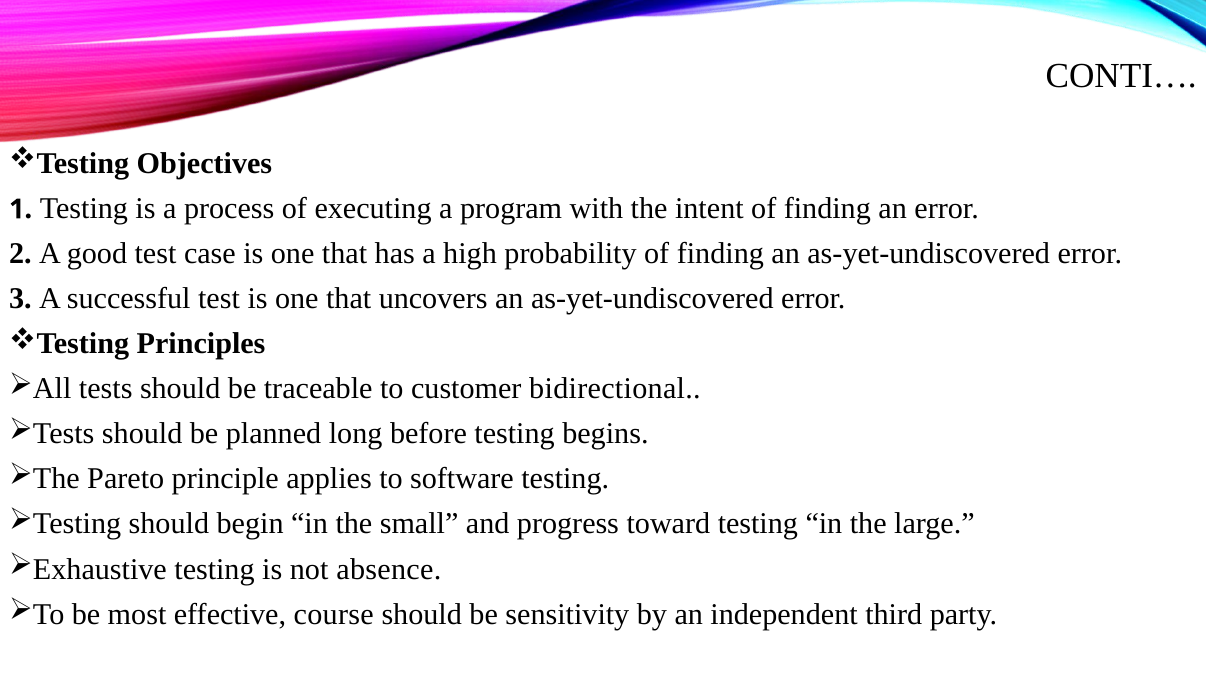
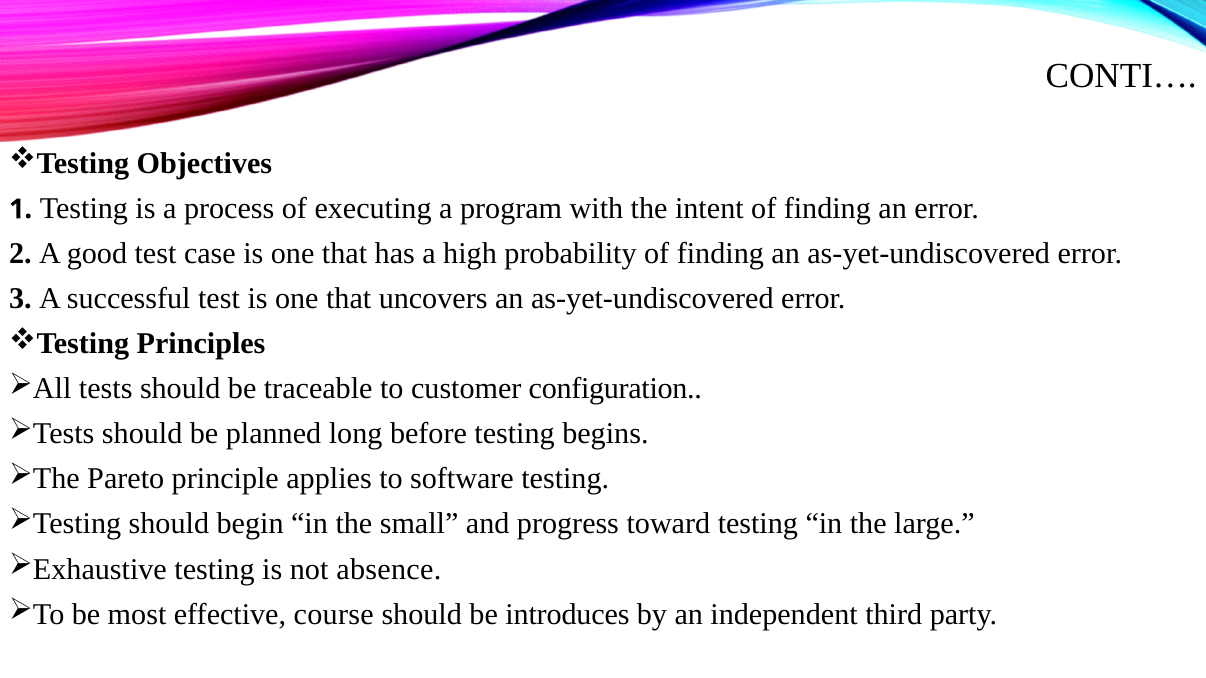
bidirectional: bidirectional -> configuration
sensitivity: sensitivity -> introduces
